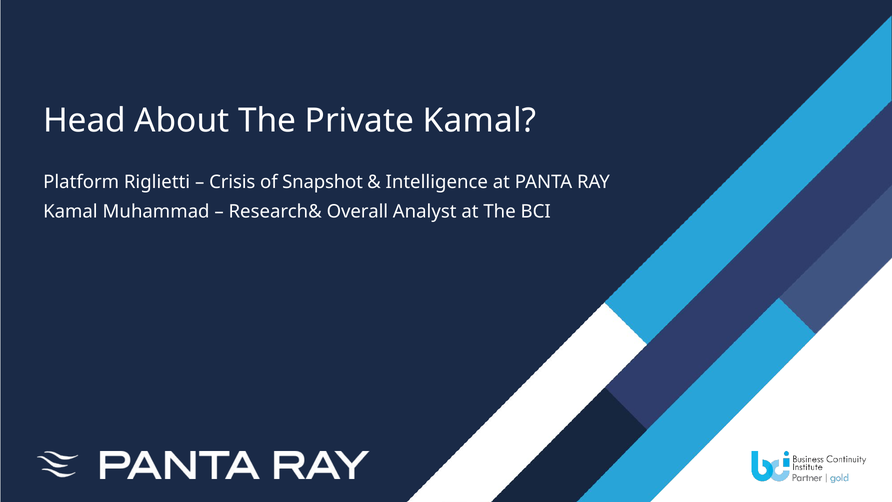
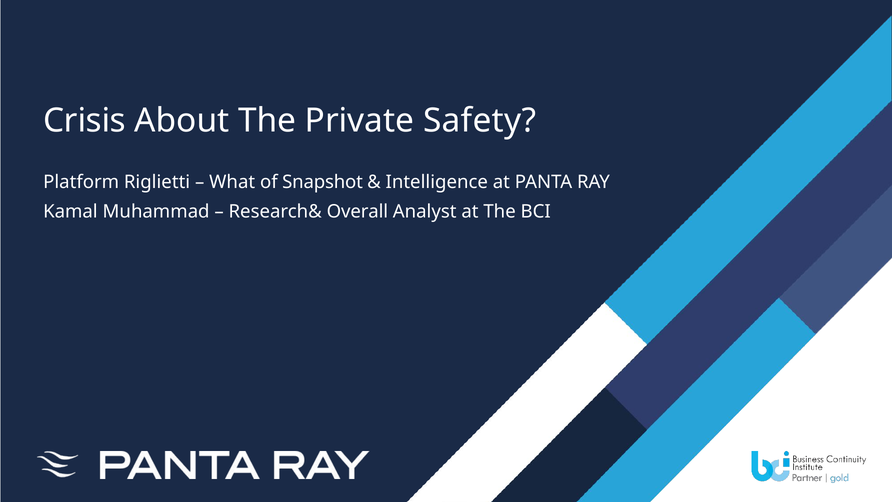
Head: Head -> Crisis
Private Kamal: Kamal -> Safety
Crisis: Crisis -> What
